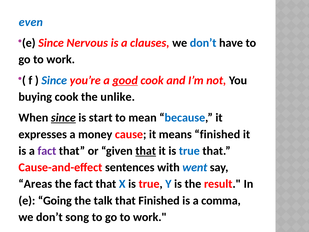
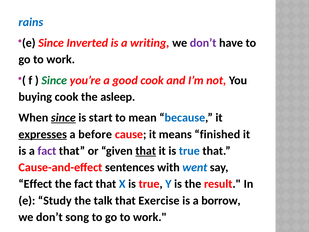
even: even -> rains
Nervous: Nervous -> Inverted
clauses: clauses -> writing
don’t at (203, 43) colour: blue -> purple
Since at (54, 80) colour: blue -> green
good underline: present -> none
unlike: unlike -> asleep
expresses underline: none -> present
money: money -> before
Areas: Areas -> Effect
Going: Going -> Study
that Finished: Finished -> Exercise
comma: comma -> borrow
